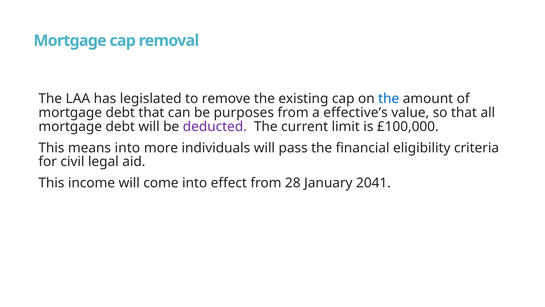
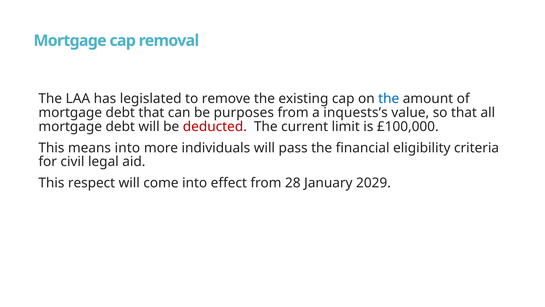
effective’s: effective’s -> inquests’s
deducted colour: purple -> red
income: income -> respect
2041: 2041 -> 2029
